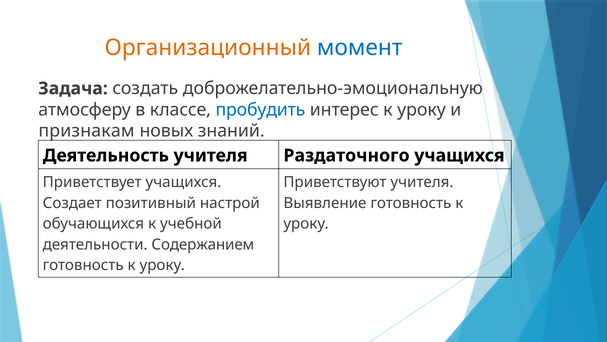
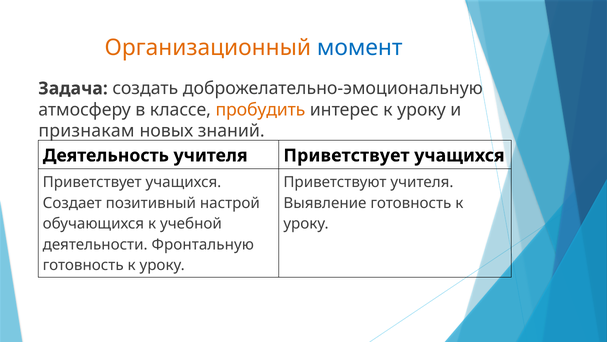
пробудить colour: blue -> orange
учителя Раздаточного: Раздаточного -> Приветствует
Содержанием: Содержанием -> Фронтальную
